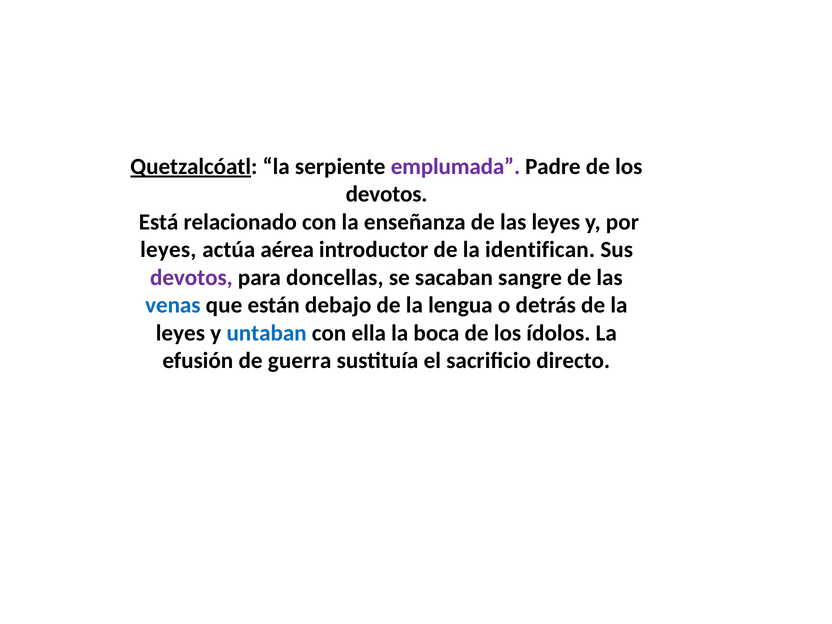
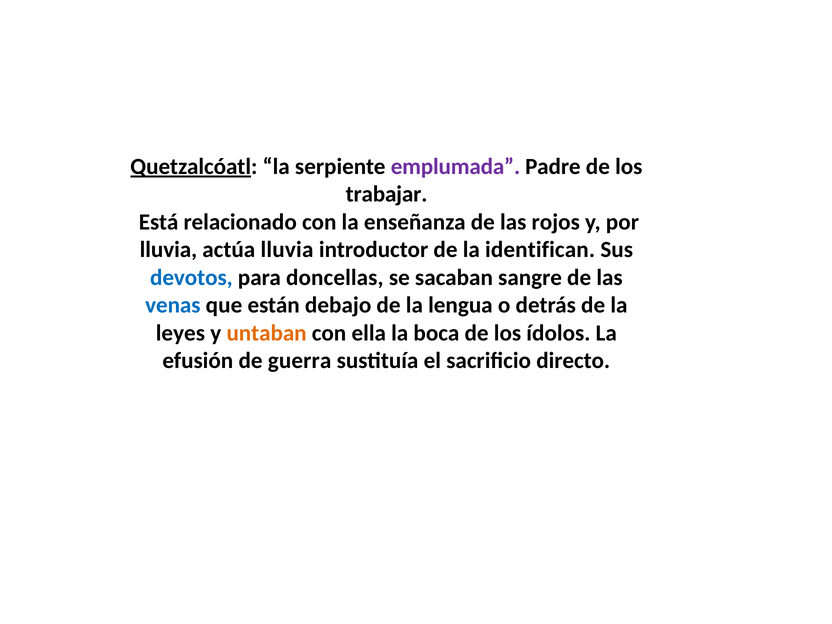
devotos at (387, 194): devotos -> trabajar
las leyes: leyes -> rojos
leyes at (168, 250): leyes -> lluvia
actúa aérea: aérea -> lluvia
devotos at (191, 277) colour: purple -> blue
untaban colour: blue -> orange
